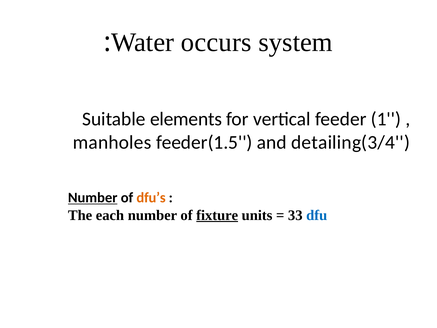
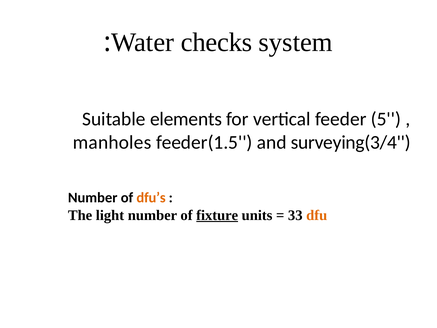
occurs: occurs -> checks
1: 1 -> 5
detailing(3/4: detailing(3/4 -> surveying(3/4
Number at (93, 198) underline: present -> none
each: each -> light
dfu colour: blue -> orange
